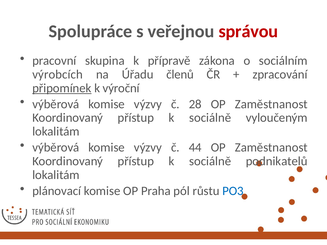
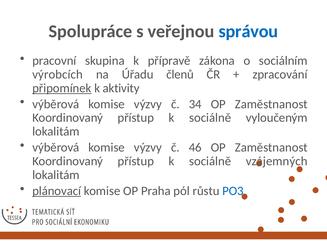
správou colour: red -> blue
výroční: výroční -> aktivity
28: 28 -> 34
44: 44 -> 46
podnikatelů: podnikatelů -> vzájemných
plánovací underline: none -> present
